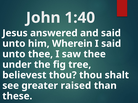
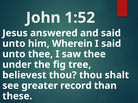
1:40: 1:40 -> 1:52
raised: raised -> record
